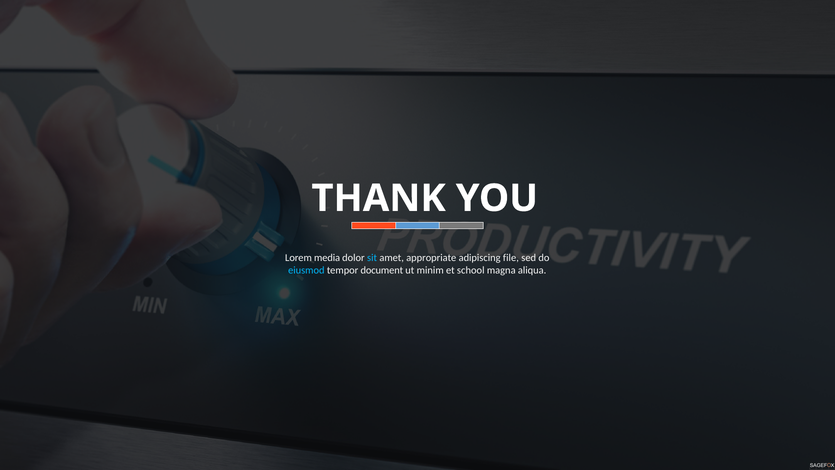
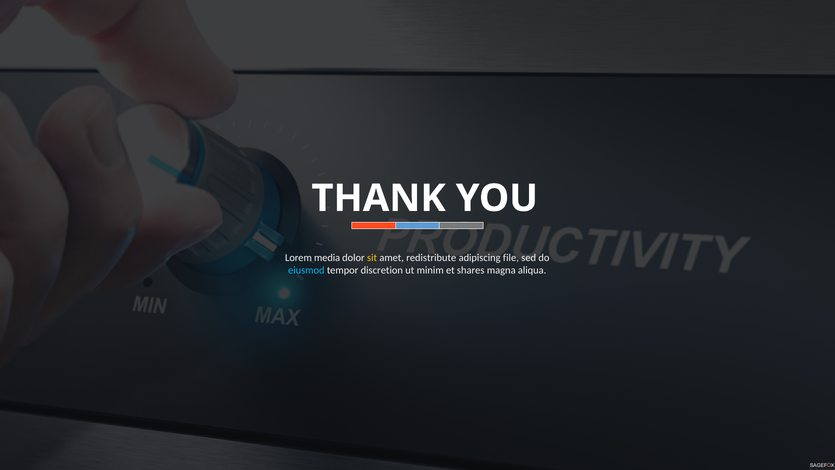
sit colour: light blue -> yellow
appropriate: appropriate -> redistribute
document: document -> discretion
school: school -> shares
